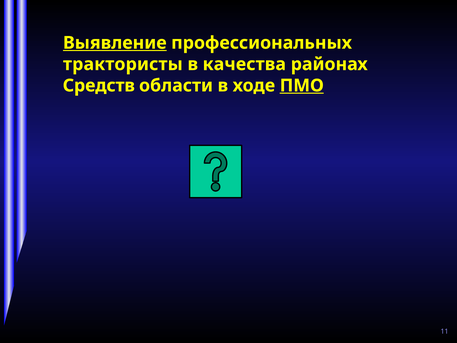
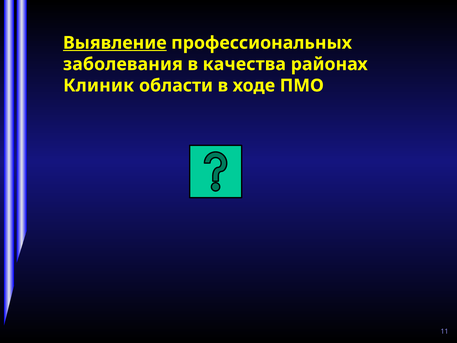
трактористы: трактористы -> заболевания
Средств: Средств -> Клиник
ПМО underline: present -> none
